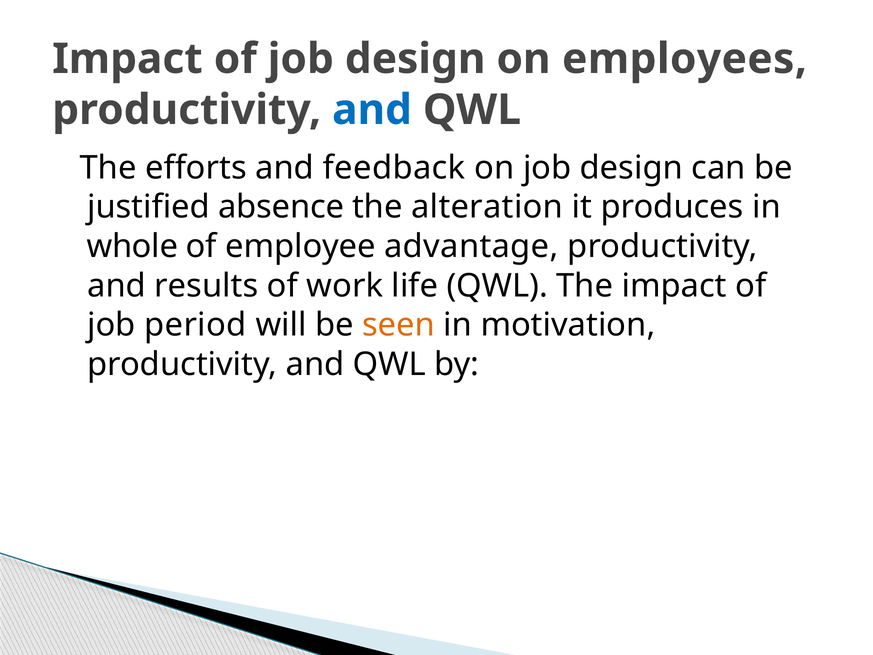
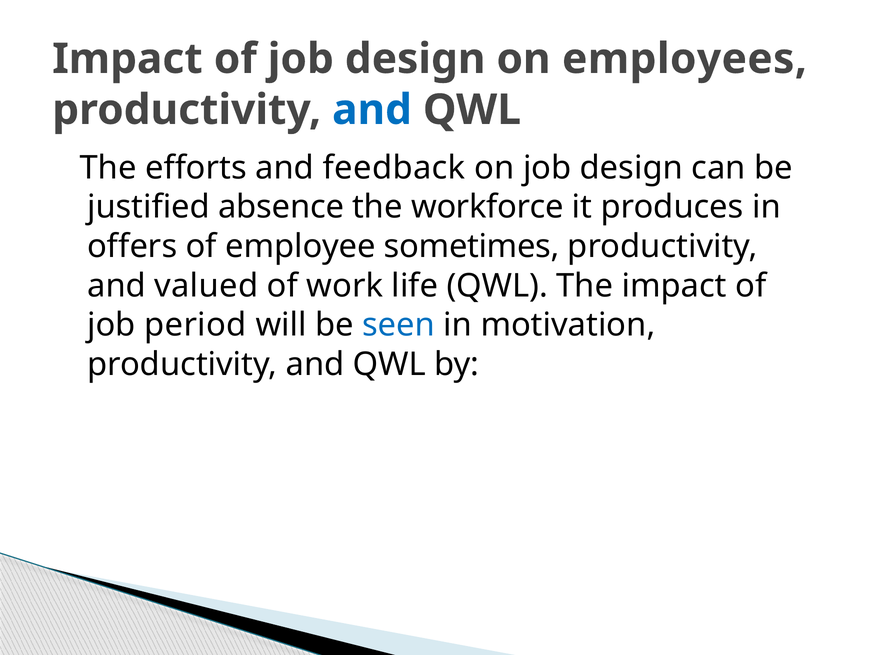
alteration: alteration -> workforce
whole: whole -> offers
advantage: advantage -> sometimes
results: results -> valued
seen colour: orange -> blue
